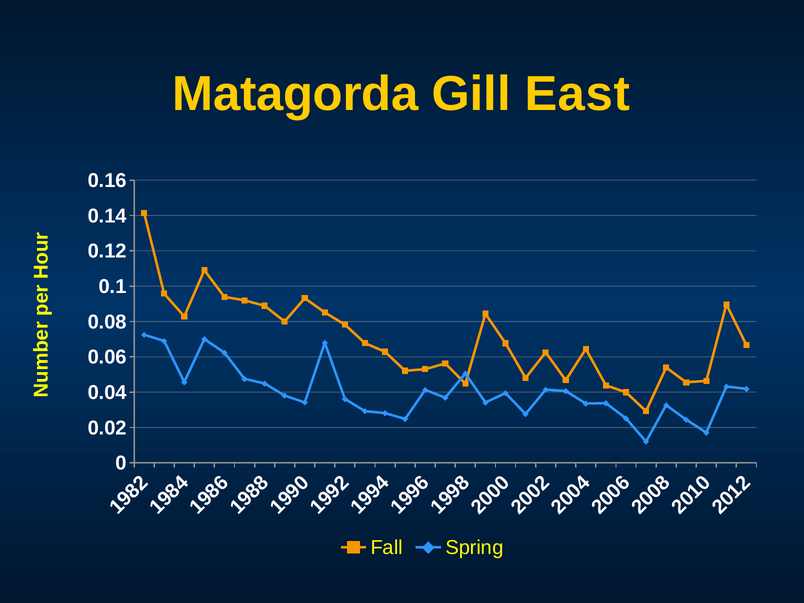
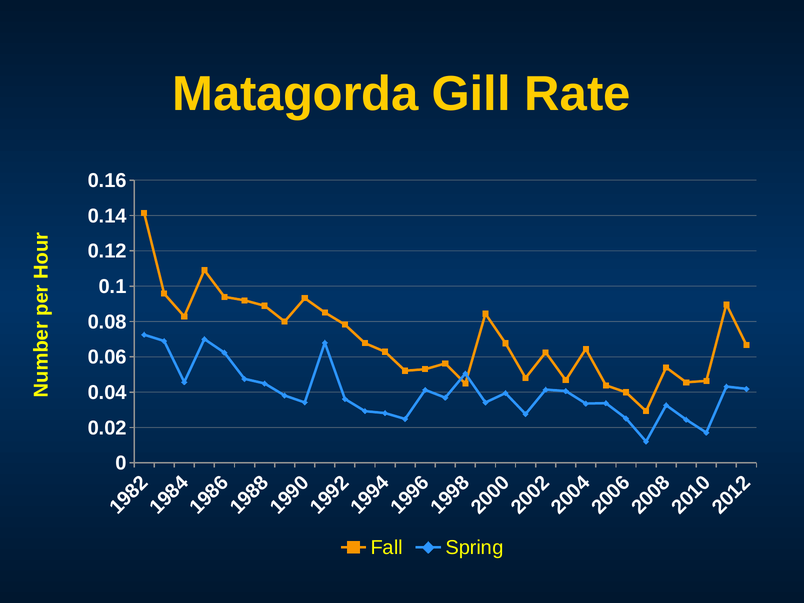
East: East -> Rate
